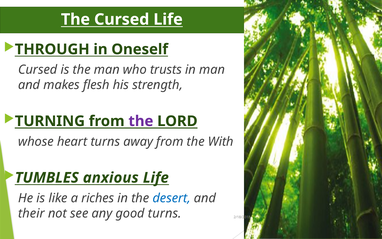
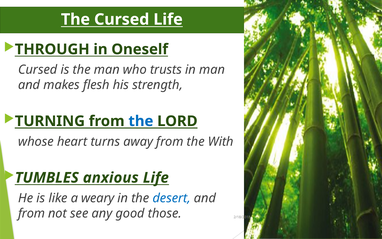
the at (141, 121) colour: purple -> blue
riches: riches -> weary
their at (31, 213): their -> from
good turns: turns -> those
